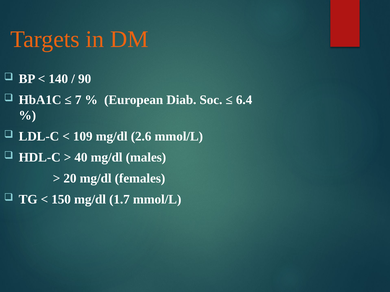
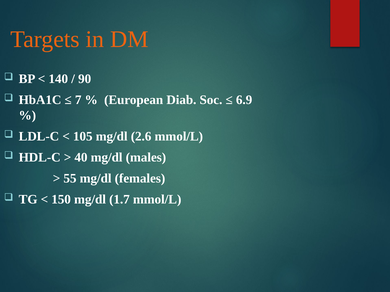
6.4: 6.4 -> 6.9
109: 109 -> 105
20: 20 -> 55
